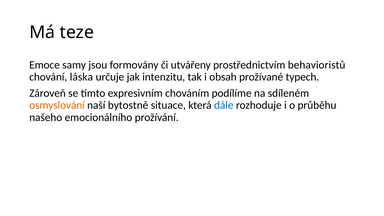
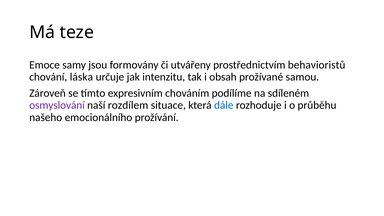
typech: typech -> samou
osmyslování colour: orange -> purple
bytostně: bytostně -> rozdílem
